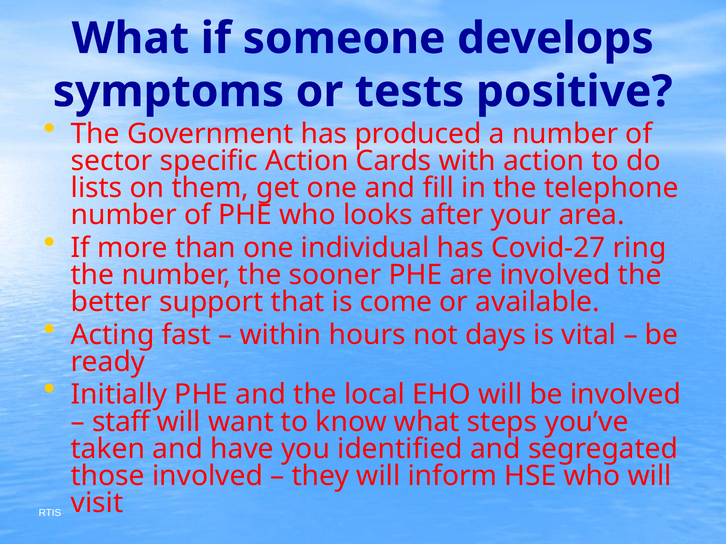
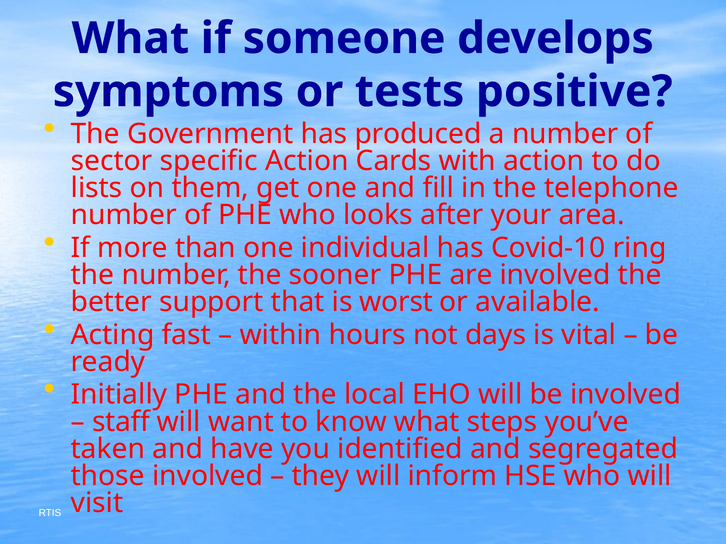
Covid-27: Covid-27 -> Covid-10
come: come -> worst
